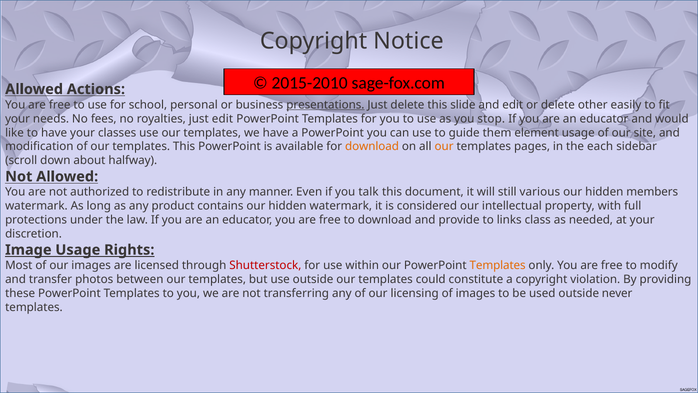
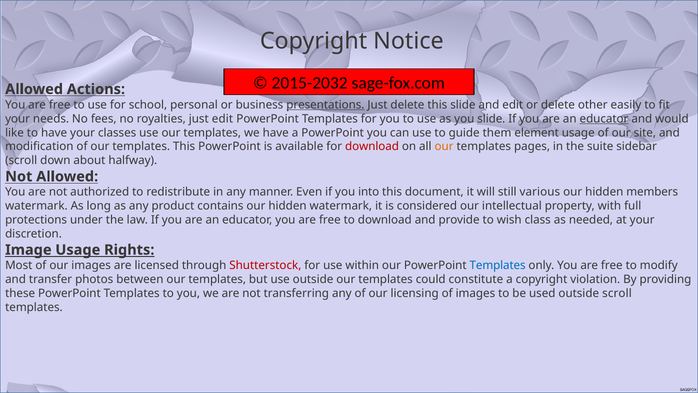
2015-2010: 2015-2010 -> 2015-2032
you stop: stop -> slide
educator at (604, 119) underline: none -> present
download at (372, 147) colour: orange -> red
each: each -> suite
talk: talk -> into
links: links -> wish
Templates at (498, 265) colour: orange -> blue
outside never: never -> scroll
